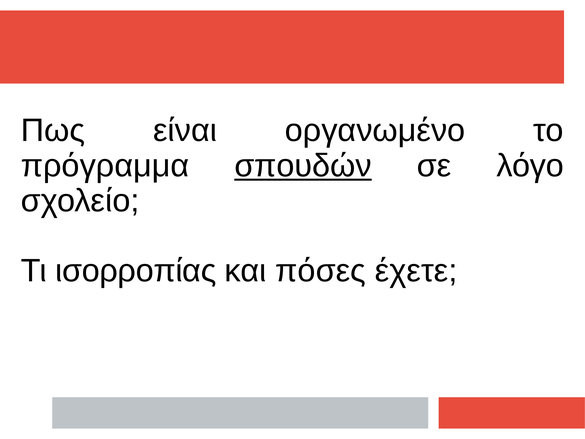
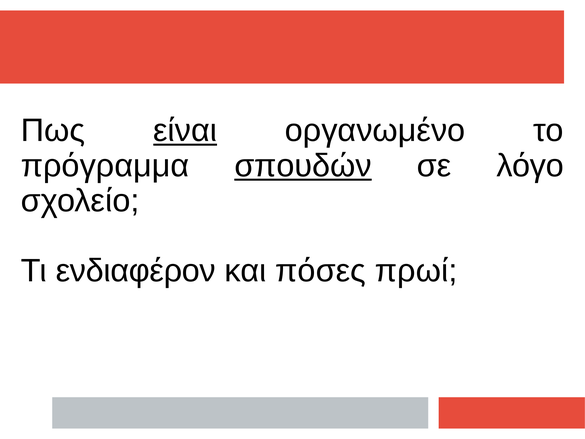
είναι underline: none -> present
ισορροπίας: ισορροπίας -> ενδιαφέρον
έχετε: έχετε -> πρωί
